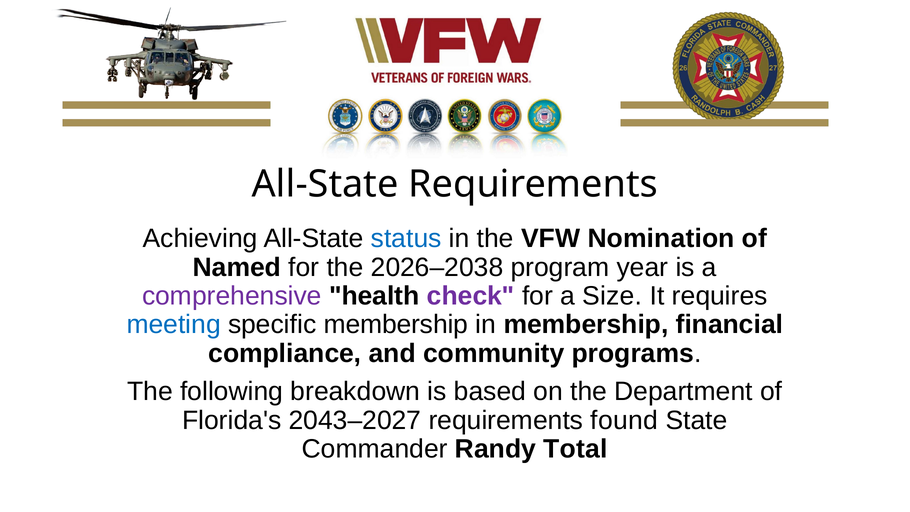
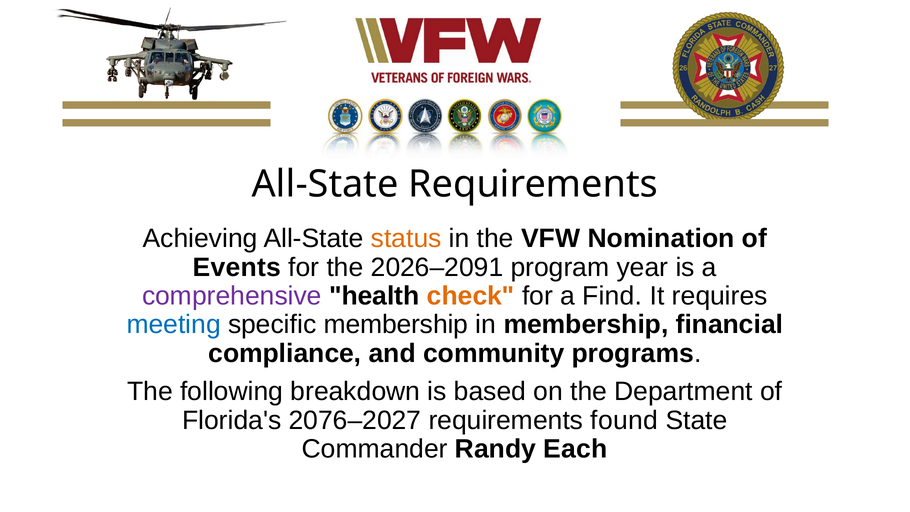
status colour: blue -> orange
Named: Named -> Events
2026–2038: 2026–2038 -> 2026–2091
check colour: purple -> orange
Size: Size -> Find
2043–2027: 2043–2027 -> 2076–2027
Total: Total -> Each
